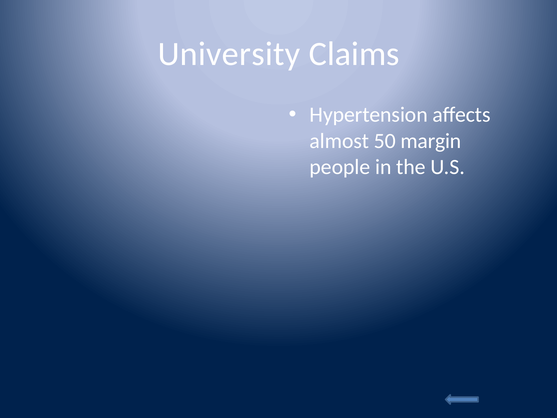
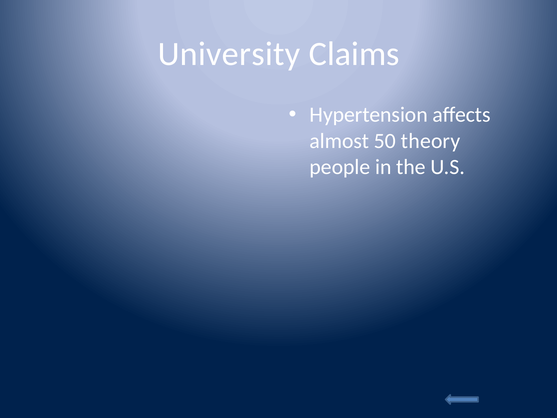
margin: margin -> theory
